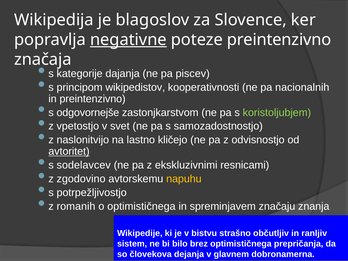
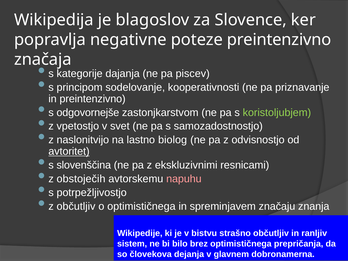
negativne underline: present -> none
wikipedistov: wikipedistov -> sodelovanje
nacionalnih: nacionalnih -> priznavanje
kličejo: kličejo -> biolog
sodelavcev: sodelavcev -> slovenščina
zgodovino: zgodovino -> obstoječih
napuhu colour: yellow -> pink
z romanih: romanih -> občutljiv
